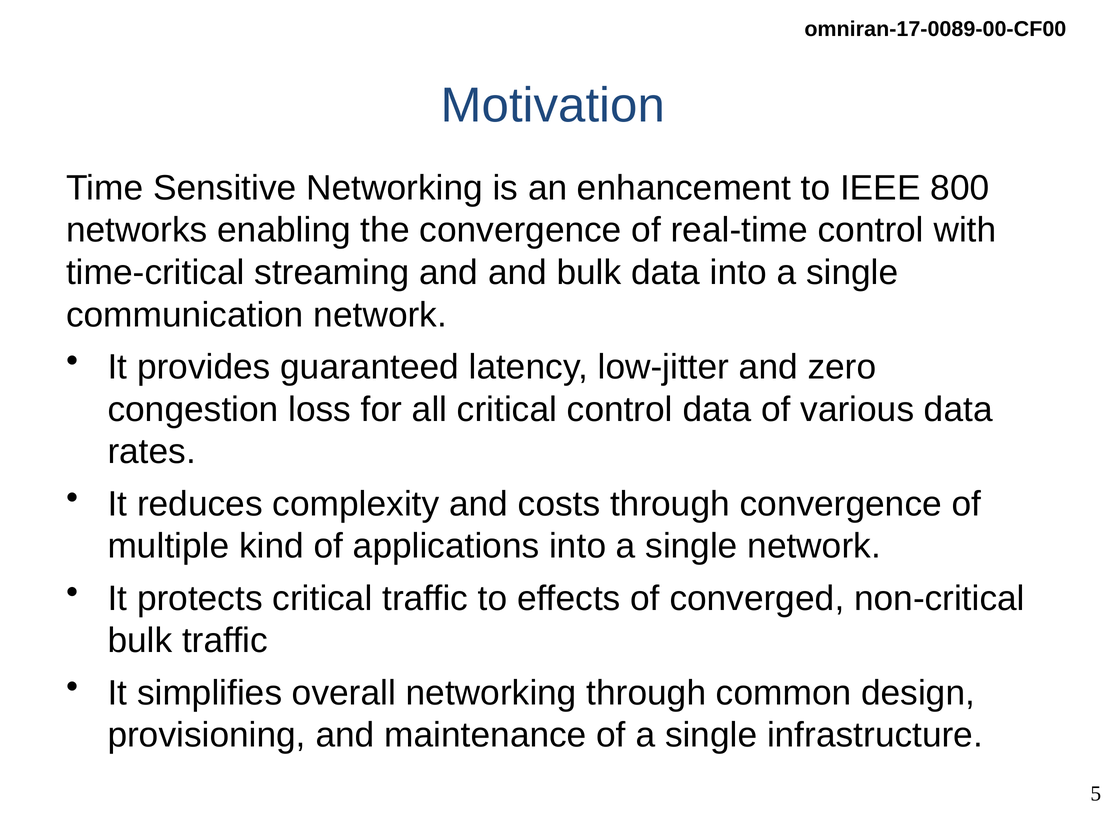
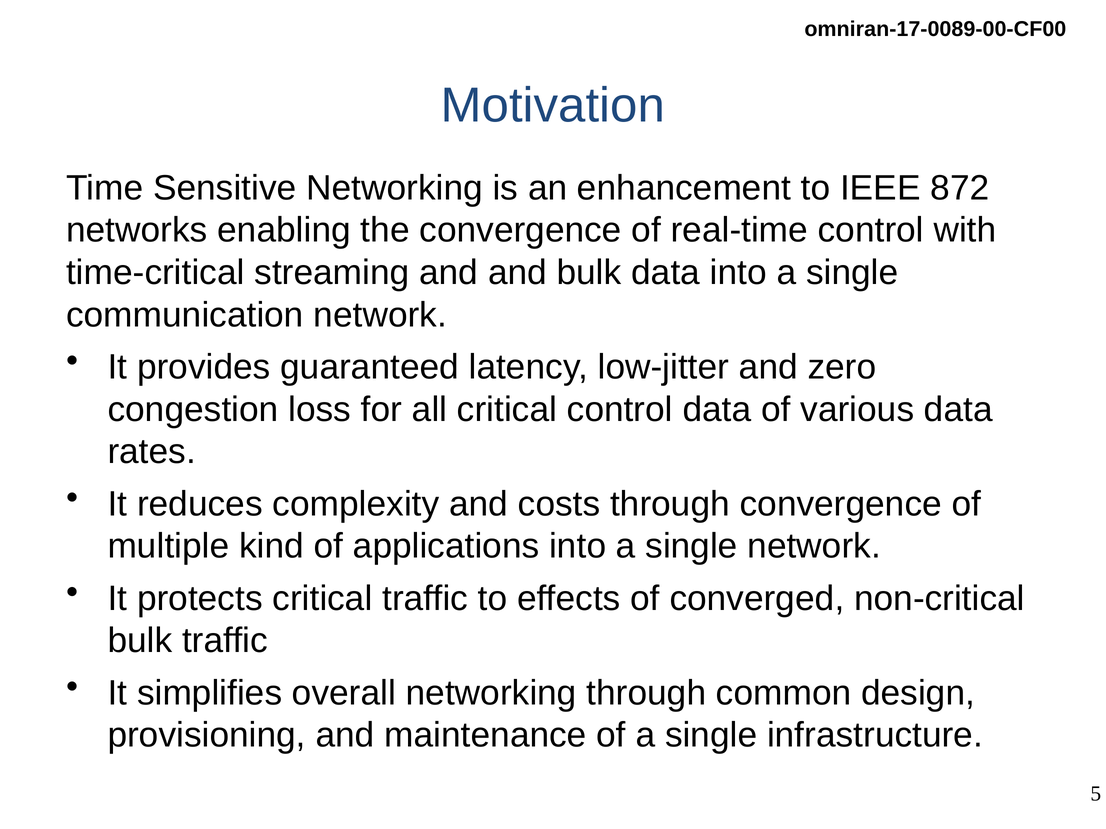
800: 800 -> 872
